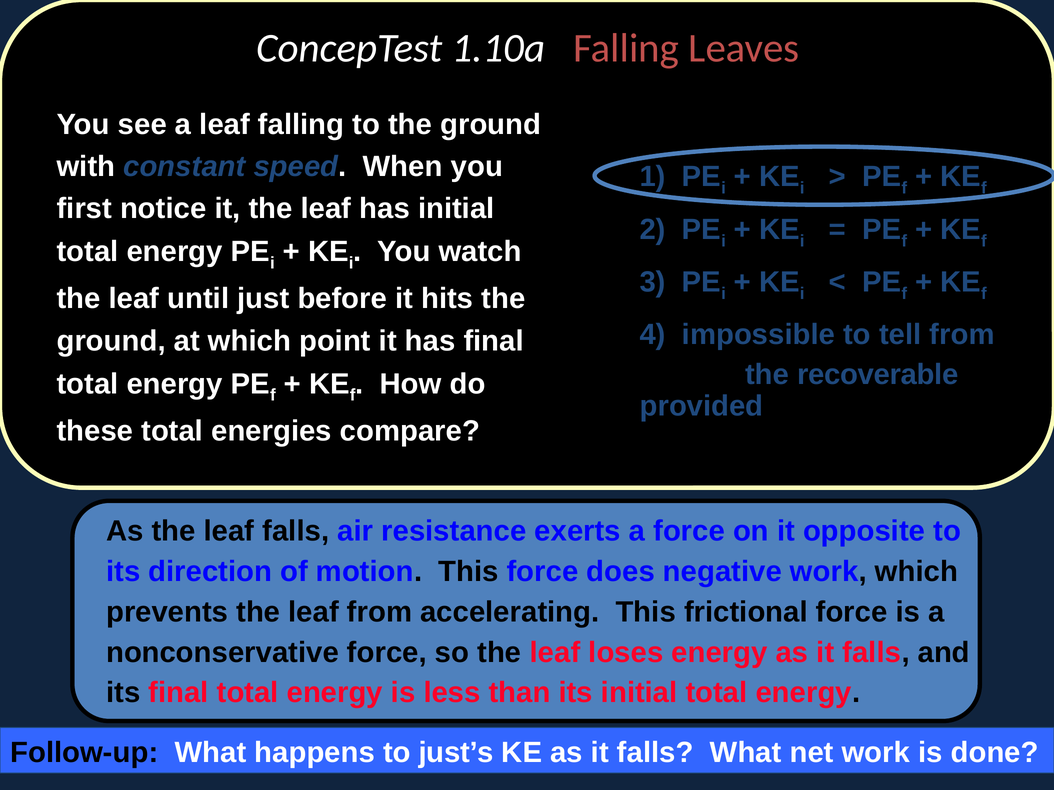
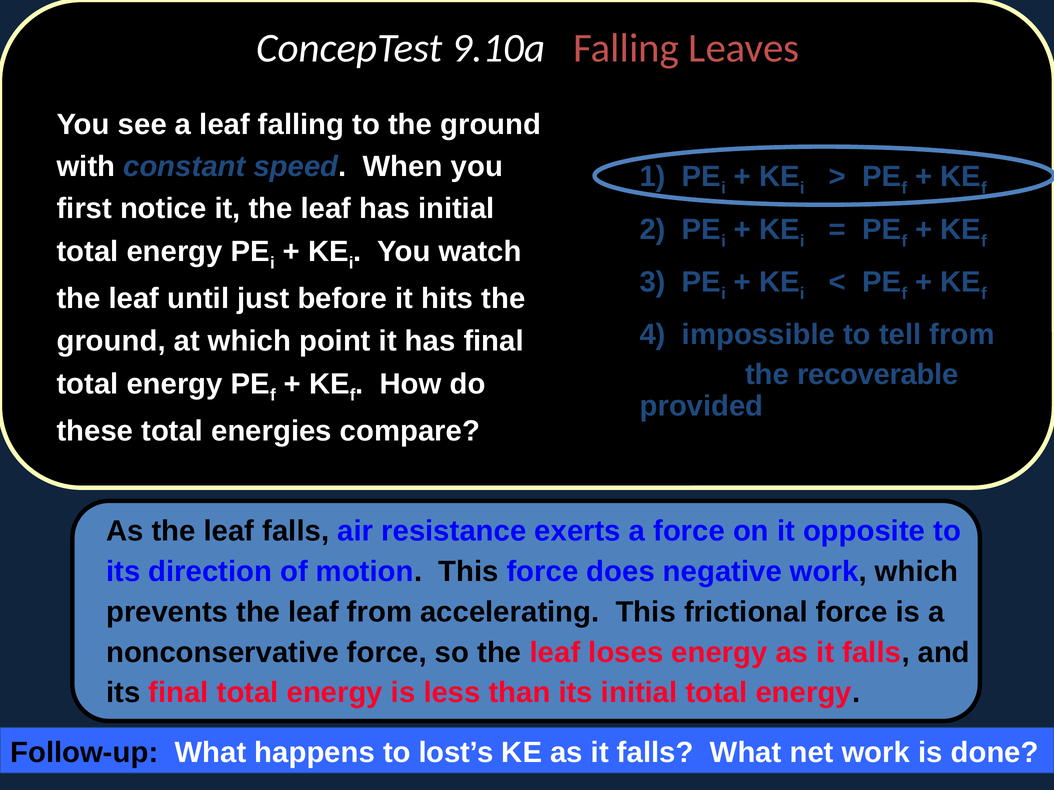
1.10a: 1.10a -> 9.10a
just’s: just’s -> lost’s
